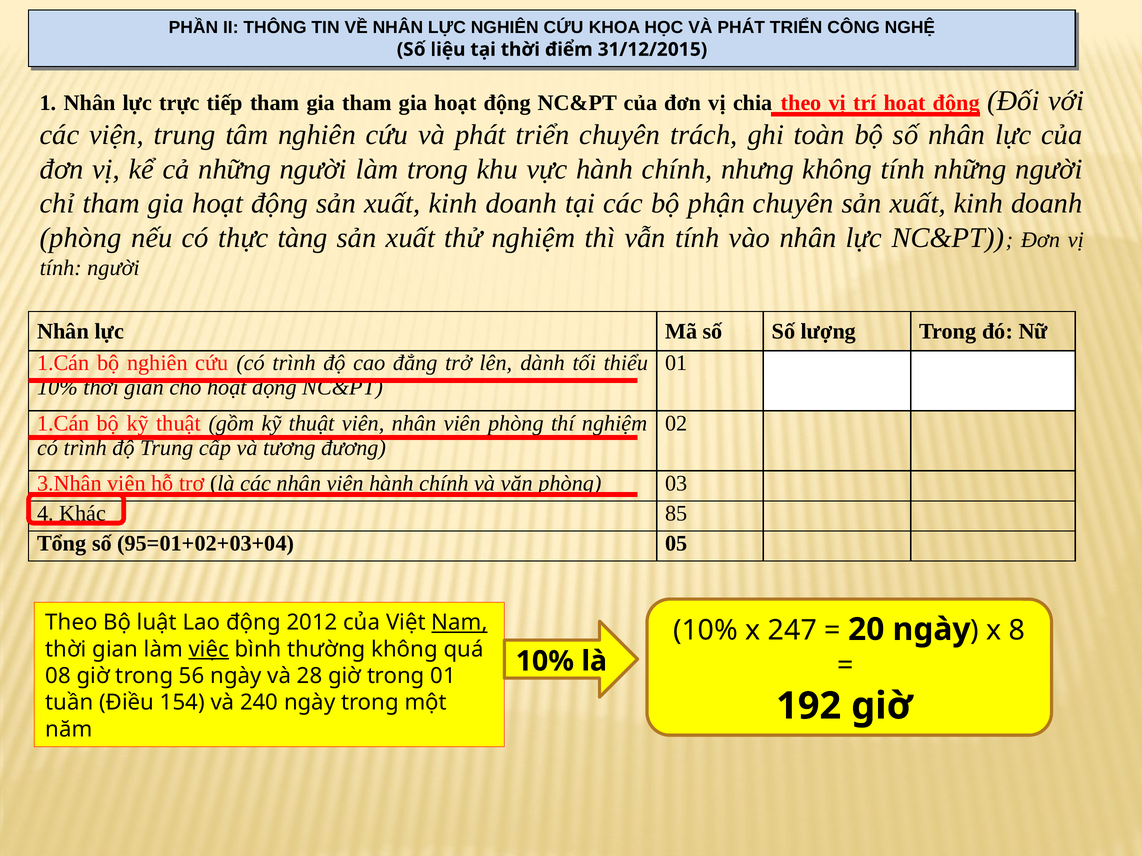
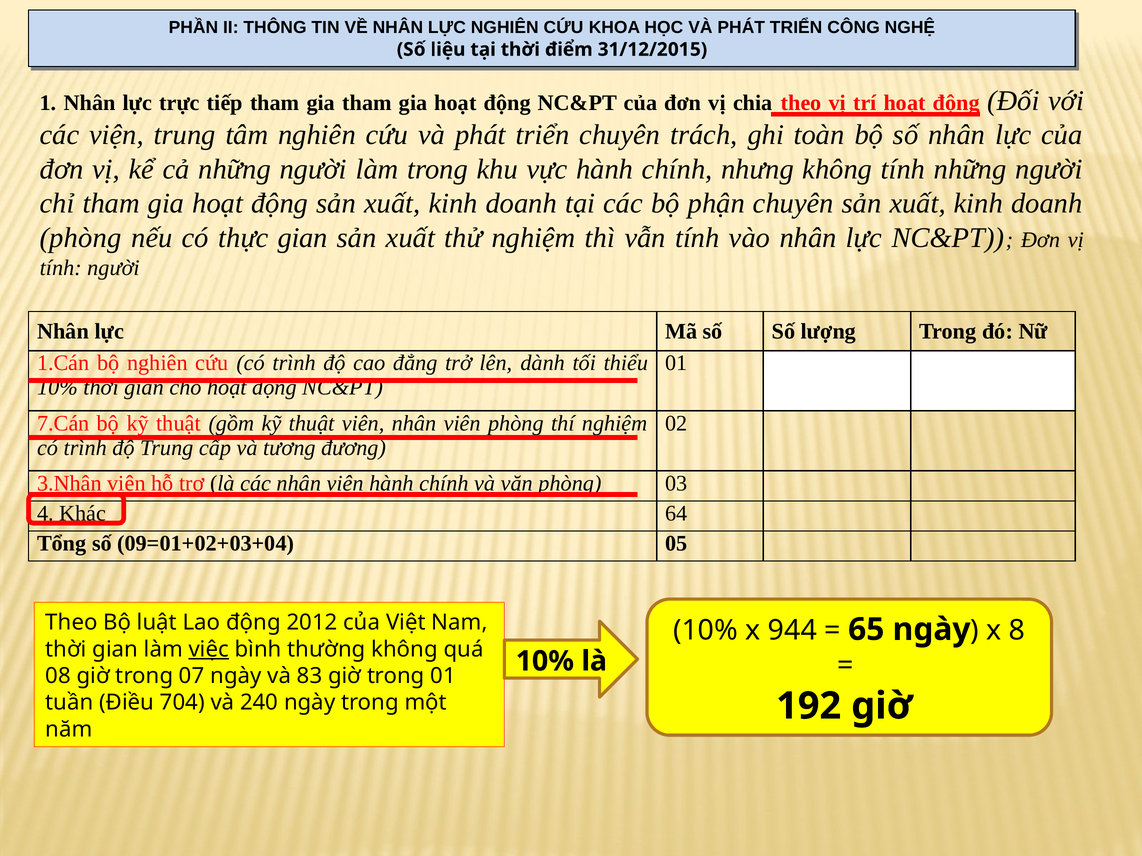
thực tàng: tàng -> gian
1.Cán at (63, 423): 1.Cán -> 7.Cán
85: 85 -> 64
95=01+02+03+04: 95=01+02+03+04 -> 09=01+02+03+04
Nam underline: present -> none
247: 247 -> 944
20: 20 -> 65
56: 56 -> 07
28: 28 -> 83
154: 154 -> 704
